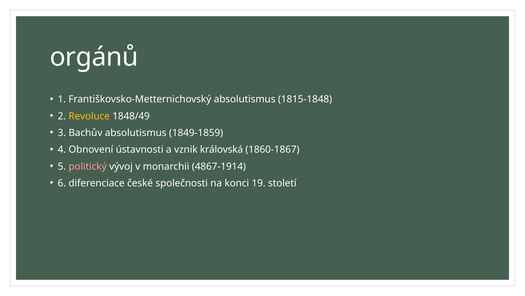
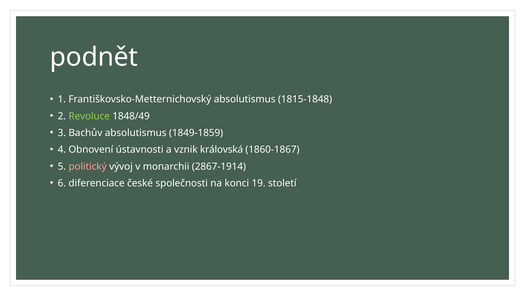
orgánů: orgánů -> podnět
Revoluce colour: yellow -> light green
4867-1914: 4867-1914 -> 2867-1914
